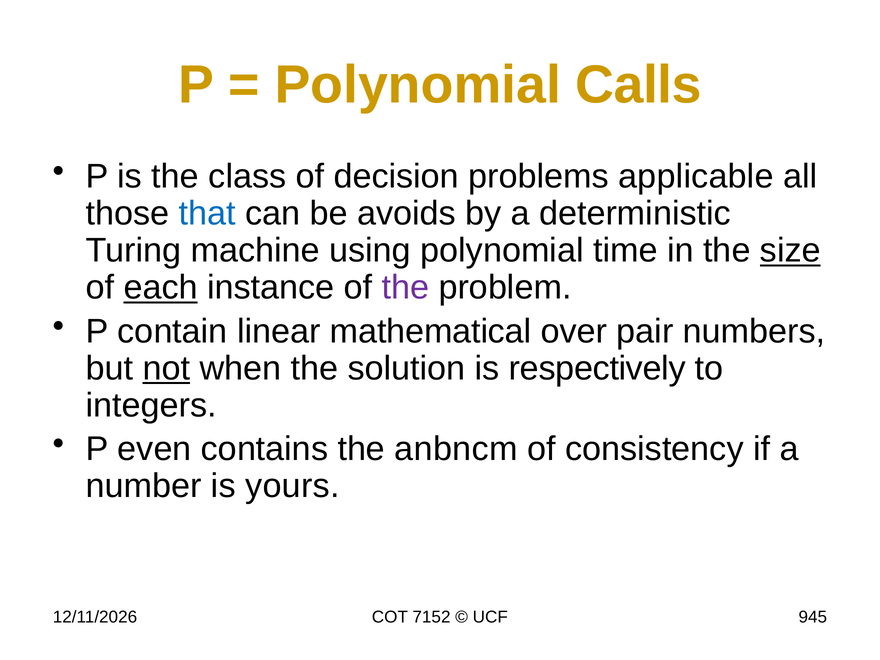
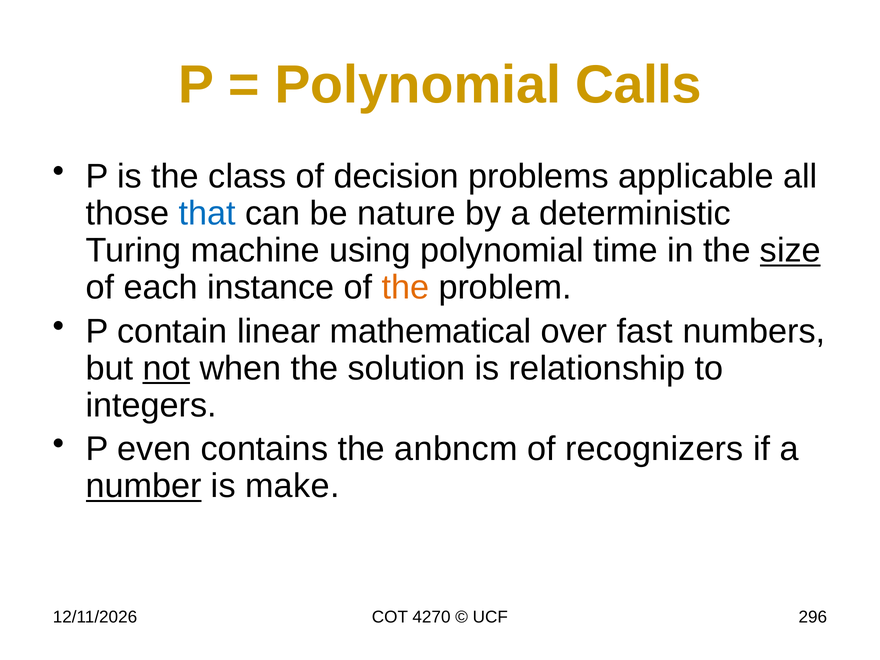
avoids: avoids -> nature
each underline: present -> none
the at (405, 288) colour: purple -> orange
pair: pair -> fast
respectively: respectively -> relationship
consistency: consistency -> recognizers
number underline: none -> present
yours: yours -> make
7152: 7152 -> 4270
945: 945 -> 296
